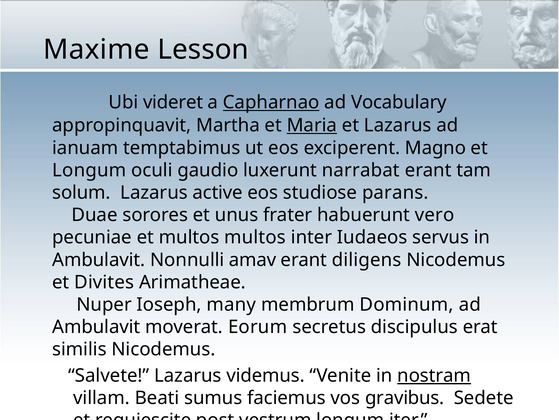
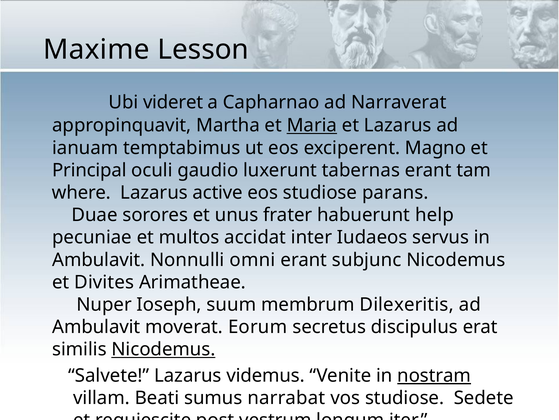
Capharnao underline: present -> none
Vocabulary: Vocabulary -> Narraverat
Longum at (89, 170): Longum -> Principal
narrabat: narrabat -> tabernas
solum: solum -> where
vero: vero -> help
multos multos: multos -> accidat
amav: amav -> omni
diligens: diligens -> subjunc
many: many -> suum
Dominum: Dominum -> Dilexeritis
Nicodemus at (163, 349) underline: none -> present
faciemus: faciemus -> narrabat
vos gravibus: gravibus -> studiose
